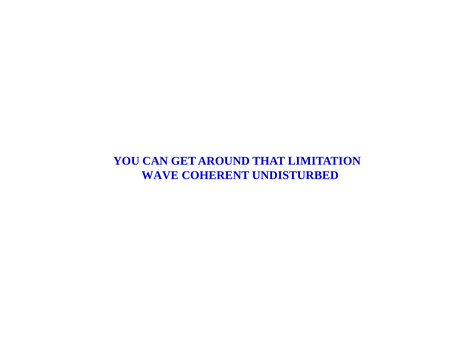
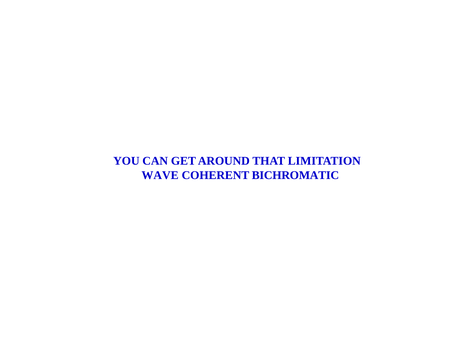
UNDISTURBED: UNDISTURBED -> BICHROMATIC
